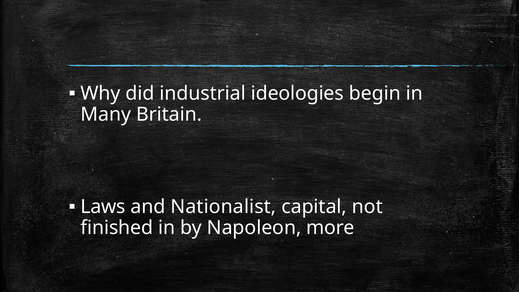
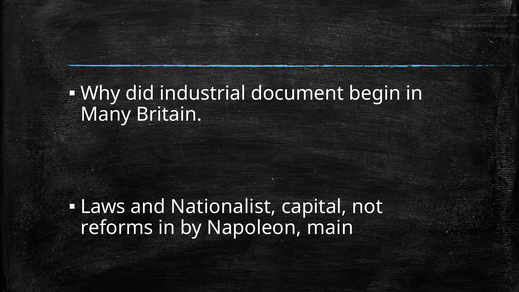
ideologies: ideologies -> document
finished: finished -> reforms
more: more -> main
